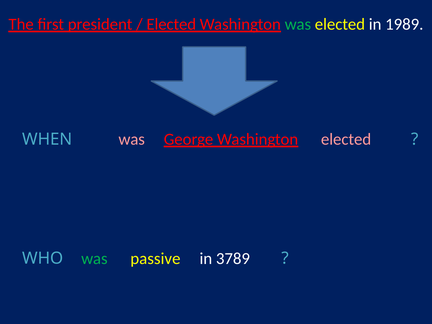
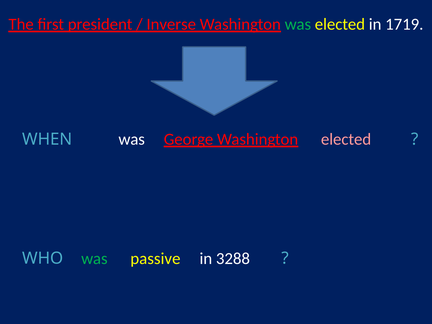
Elected at (171, 24): Elected -> Inverse
1989: 1989 -> 1719
was at (132, 139) colour: pink -> white
3789: 3789 -> 3288
